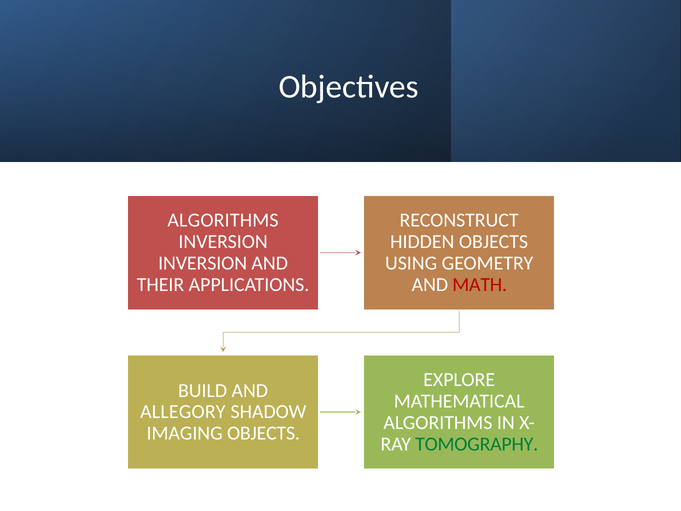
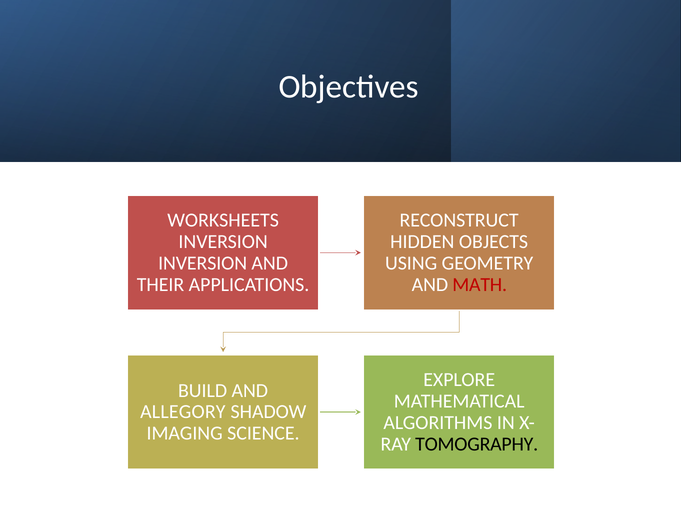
ALGORITHMS at (223, 220): ALGORITHMS -> WORKSHEETS
IMAGING OBJECTS: OBJECTS -> SCIENCE
TOMOGRAPHY colour: green -> black
